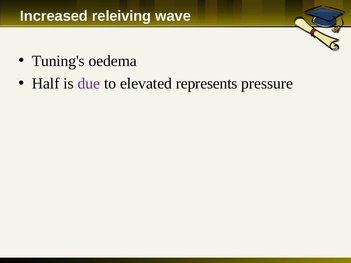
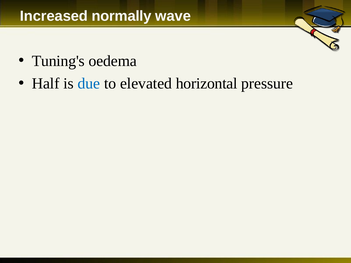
releiving: releiving -> normally
due colour: purple -> blue
represents: represents -> horizontal
